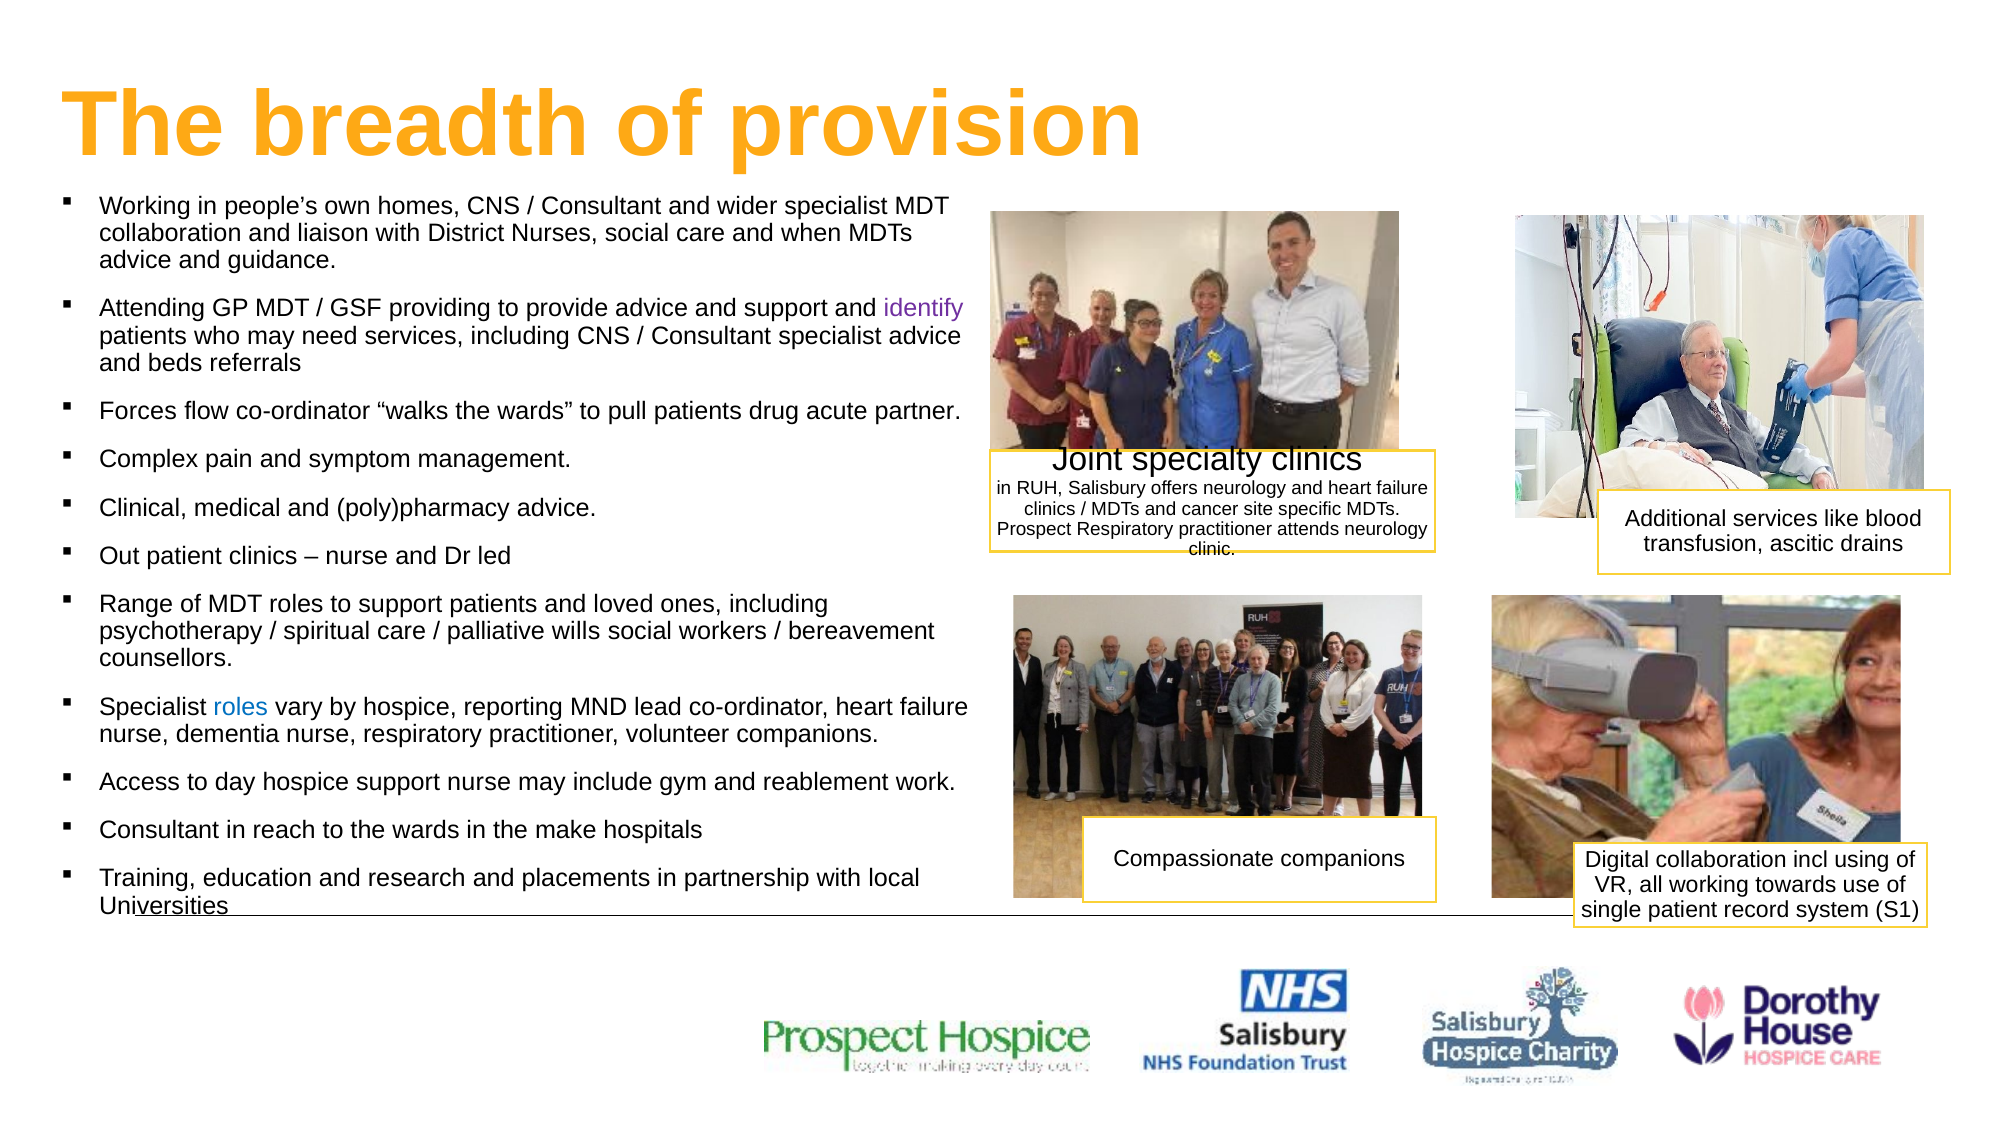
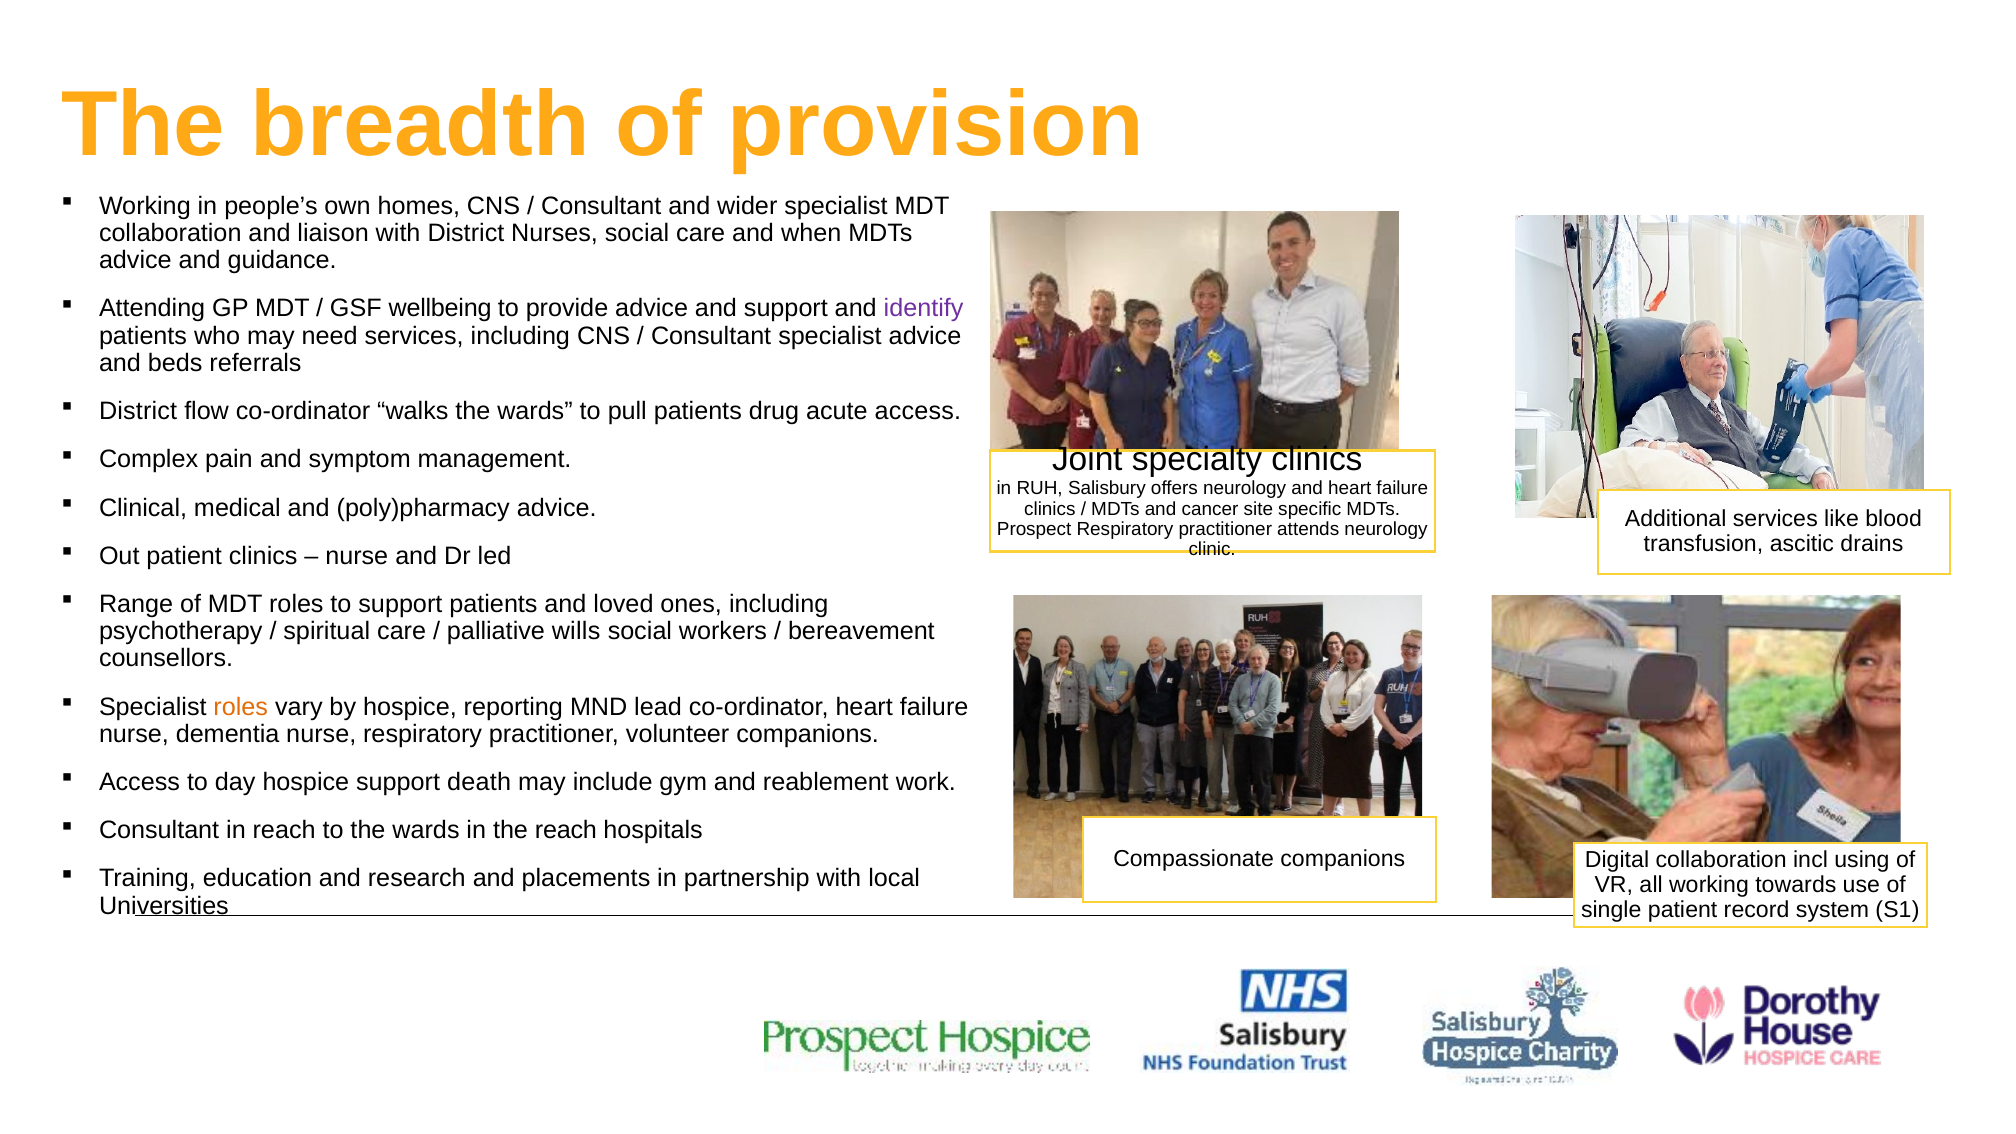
providing: providing -> wellbeing
Forces at (138, 411): Forces -> District
acute partner: partner -> access
roles at (241, 707) colour: blue -> orange
support nurse: nurse -> death
the make: make -> reach
